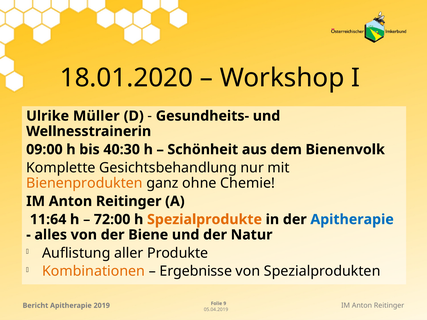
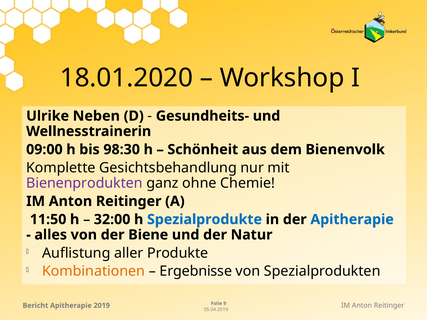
Müller: Müller -> Neben
40:30: 40:30 -> 98:30
Bienenprodukten colour: orange -> purple
11:64: 11:64 -> 11:50
72:00: 72:00 -> 32:00
Spezialprodukte colour: orange -> blue
